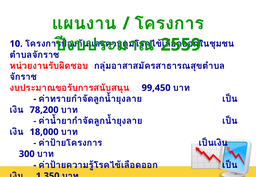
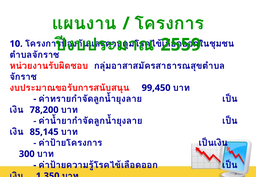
18,000: 18,000 -> 85,145
